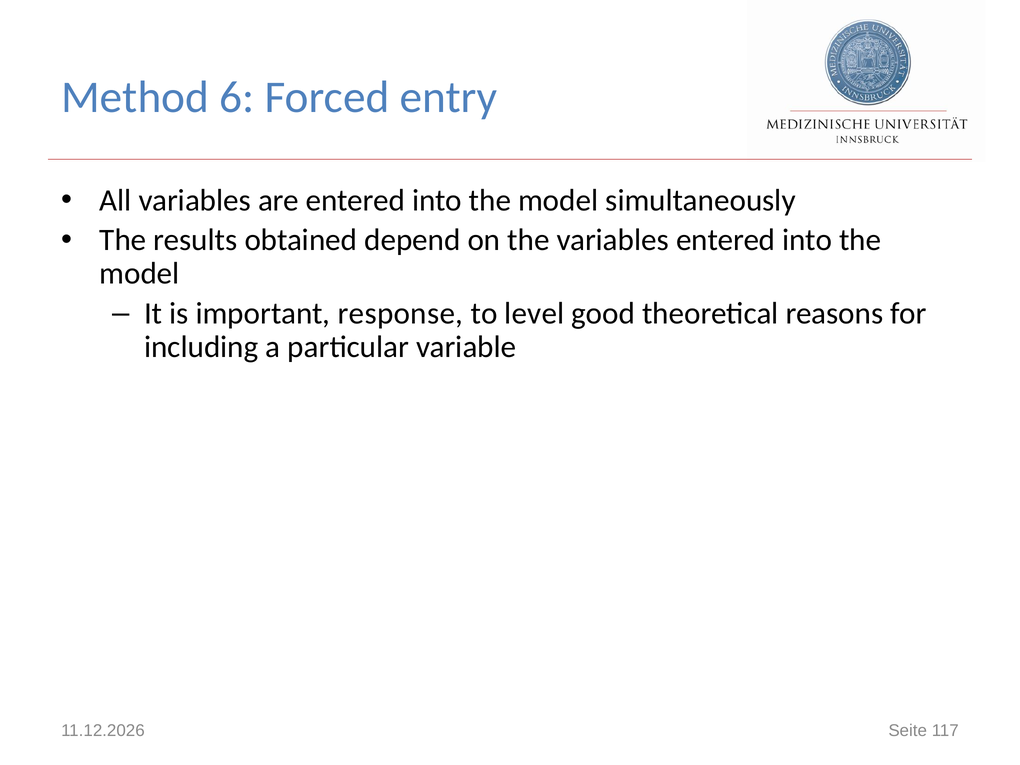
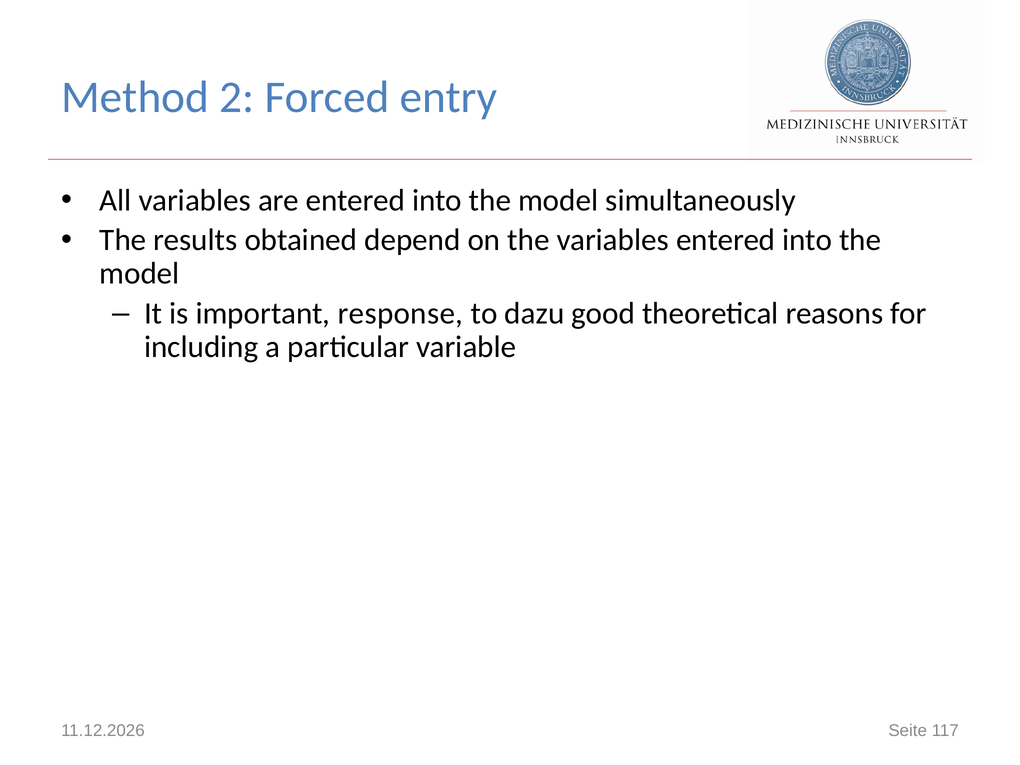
6: 6 -> 2
level: level -> dazu
